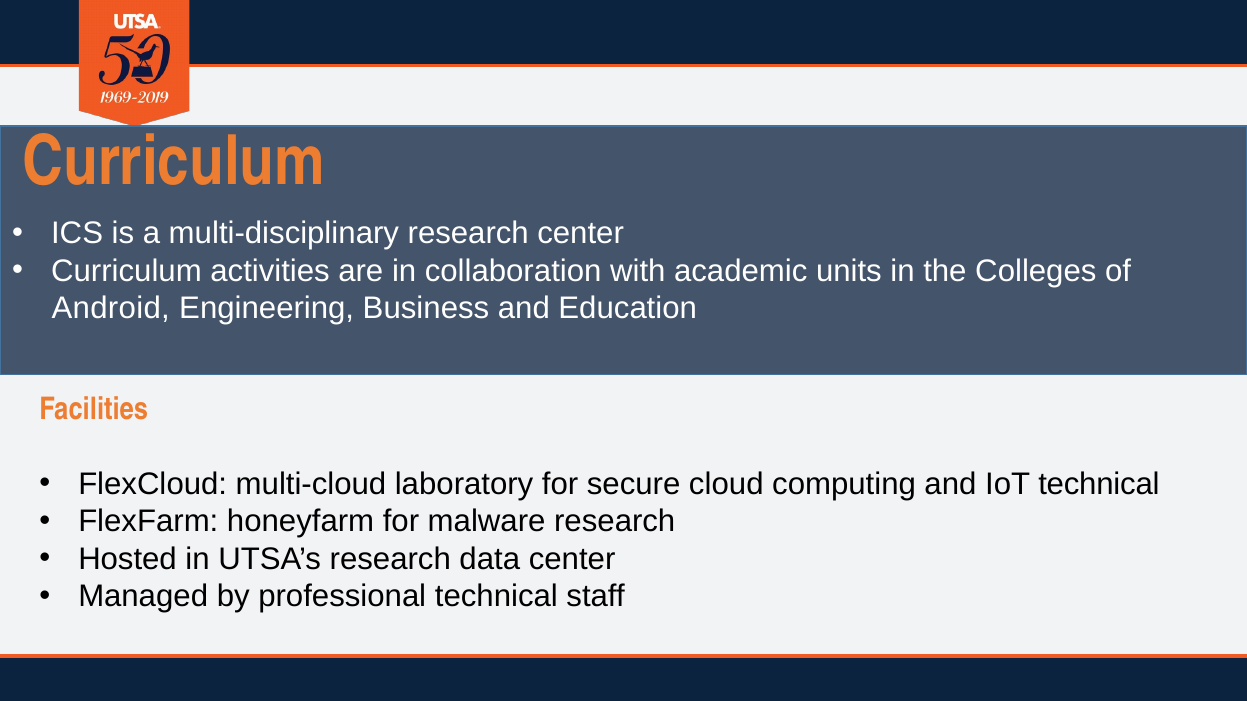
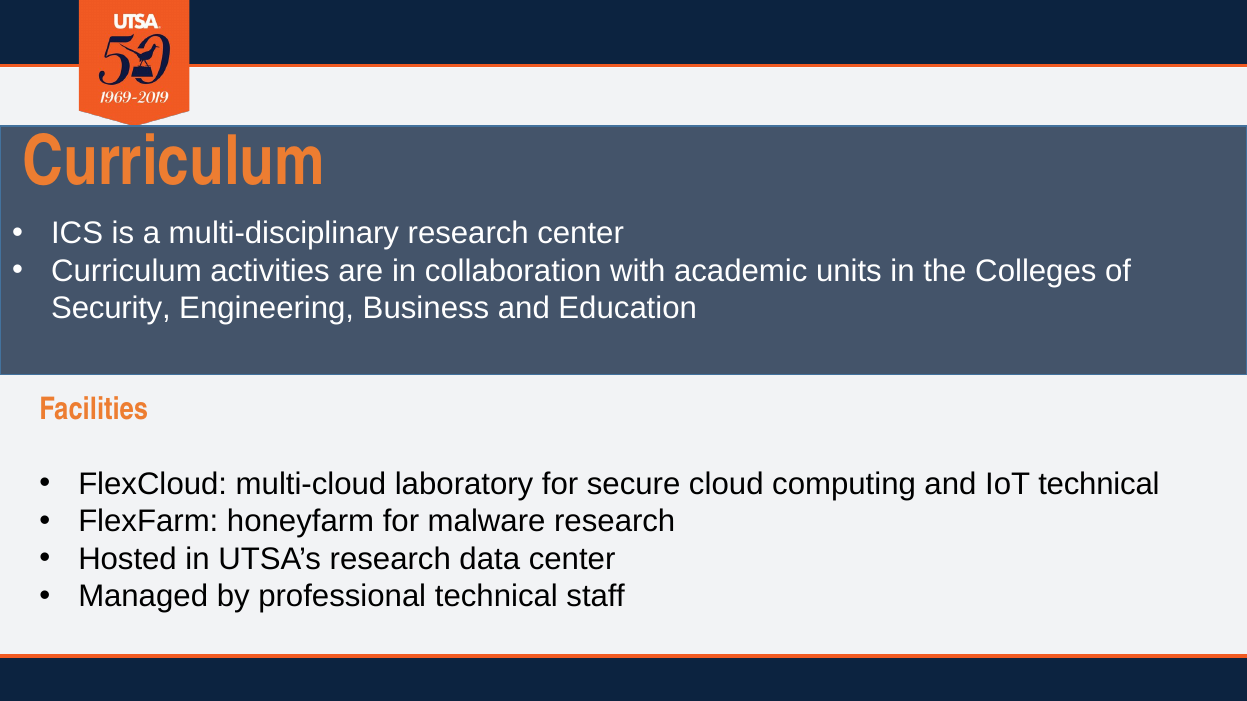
Android: Android -> Security
